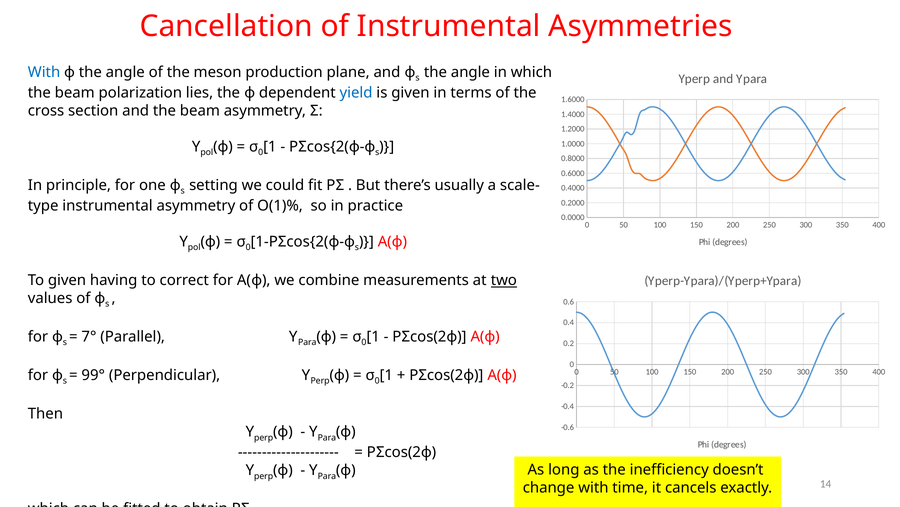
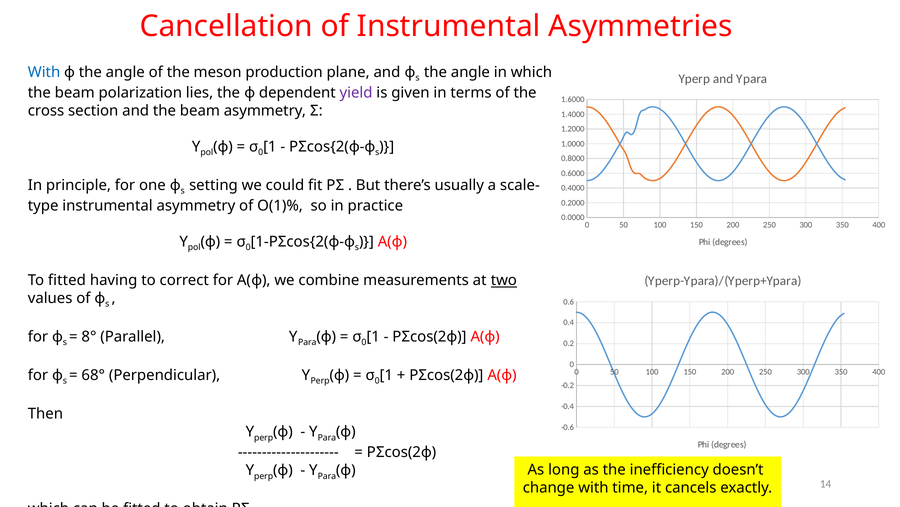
yield colour: blue -> purple
To given: given -> fitted
7°: 7° -> 8°
99°: 99° -> 68°
